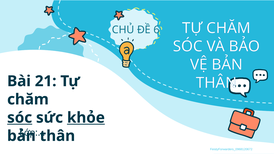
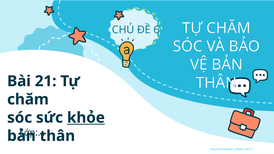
sóc at (20, 118) underline: present -> none
